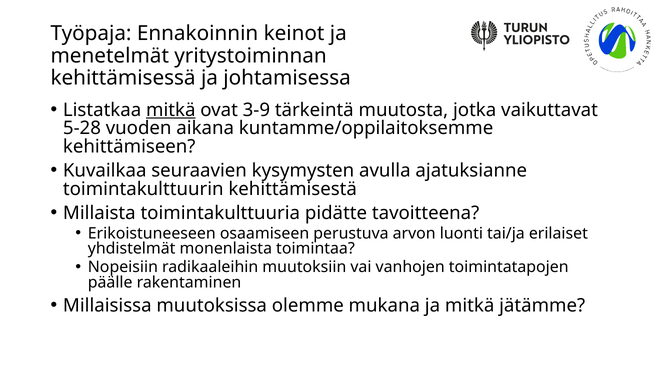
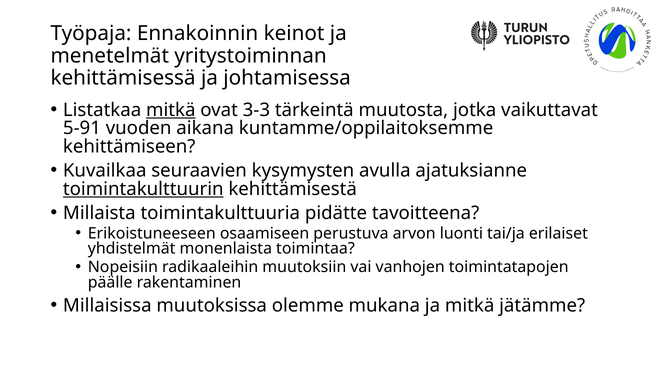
3-9: 3-9 -> 3-3
5-28: 5-28 -> 5-91
toimintakulttuurin underline: none -> present
